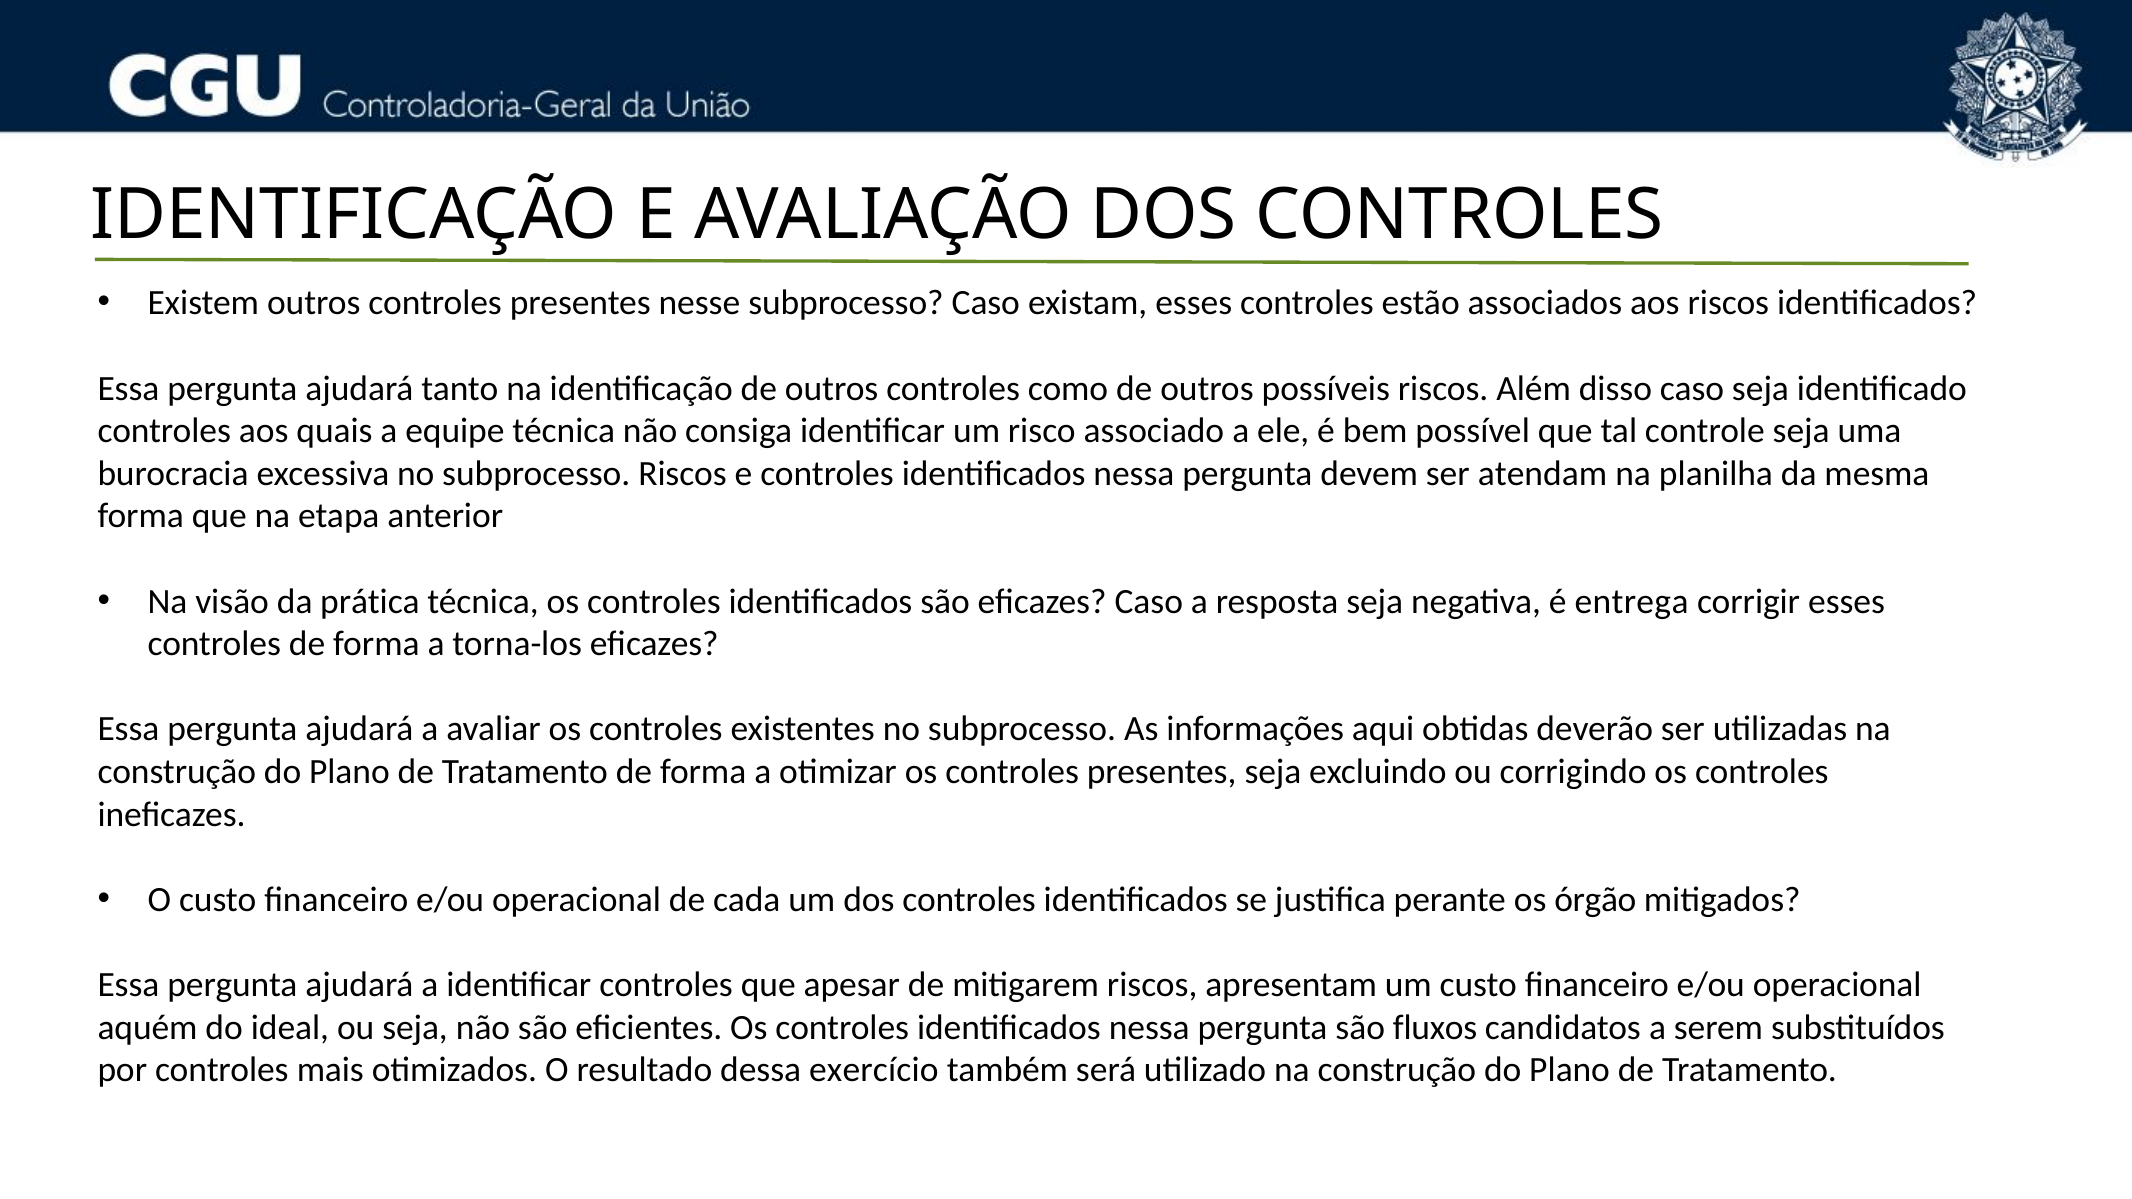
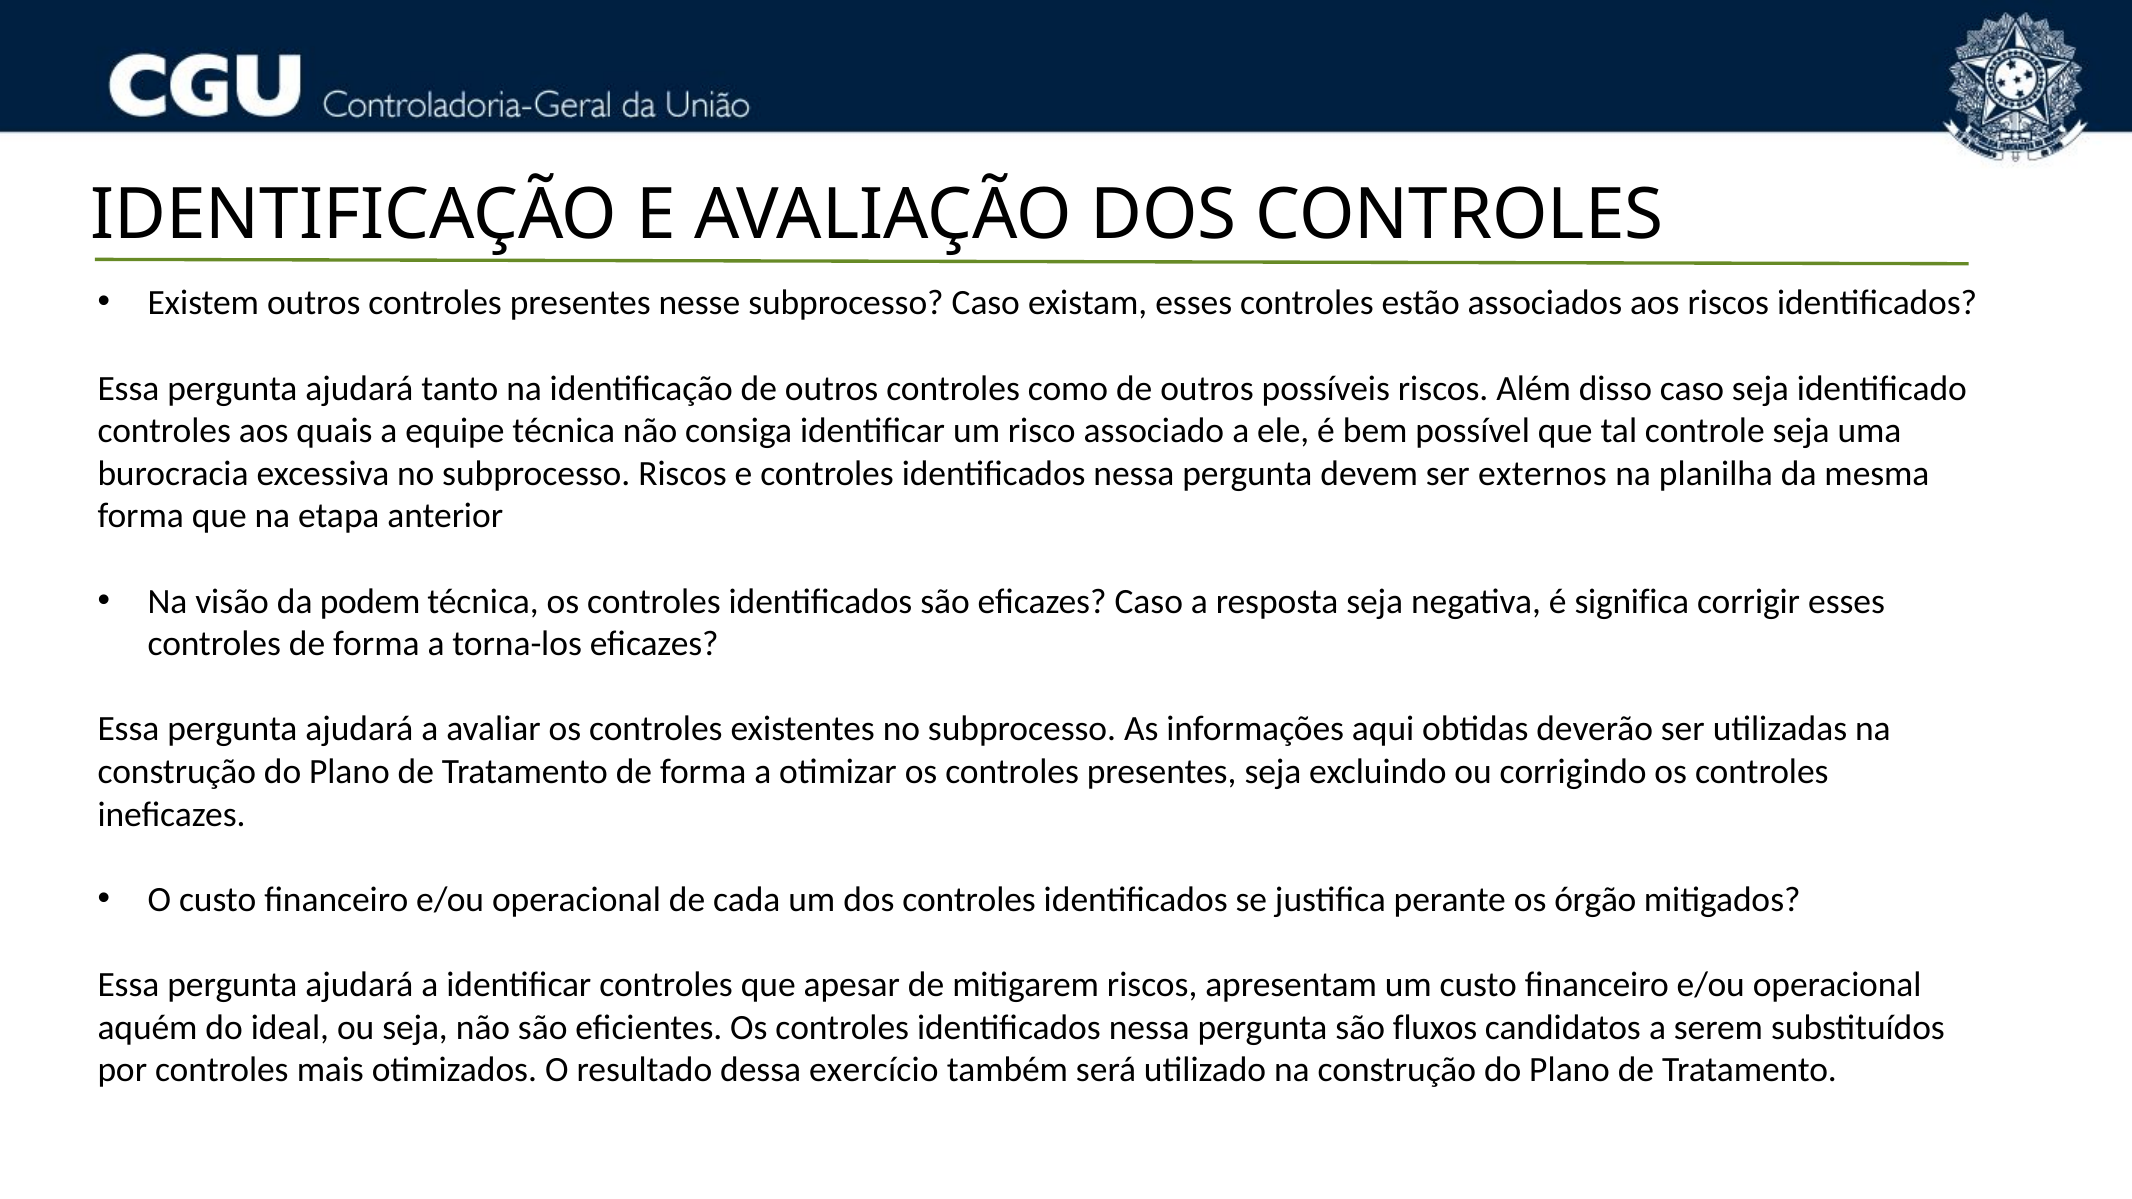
atendam: atendam -> externos
prática: prática -> podem
entrega: entrega -> significa
